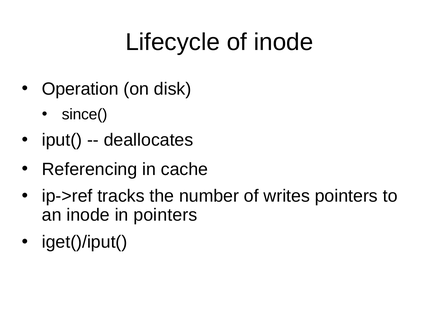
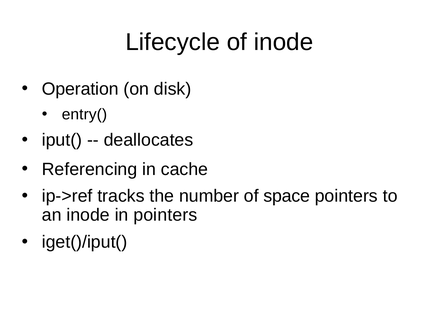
since(: since( -> entry(
writes: writes -> space
